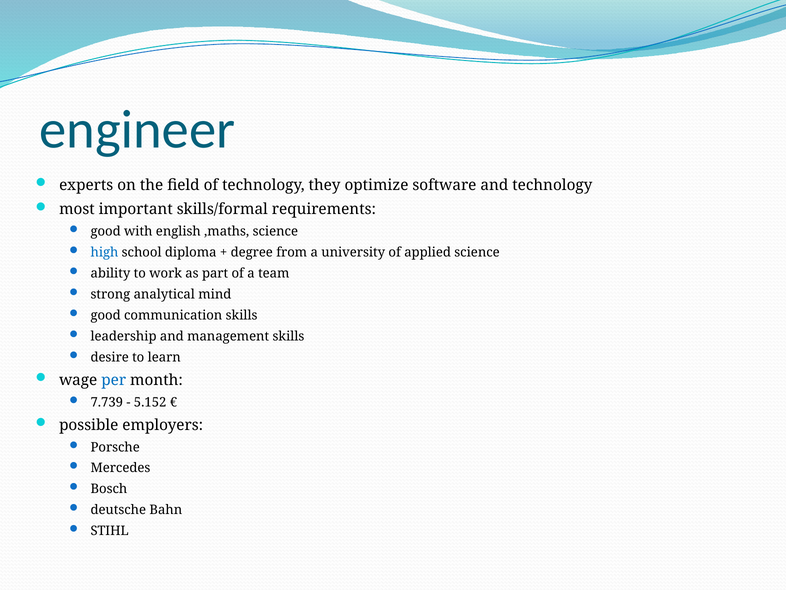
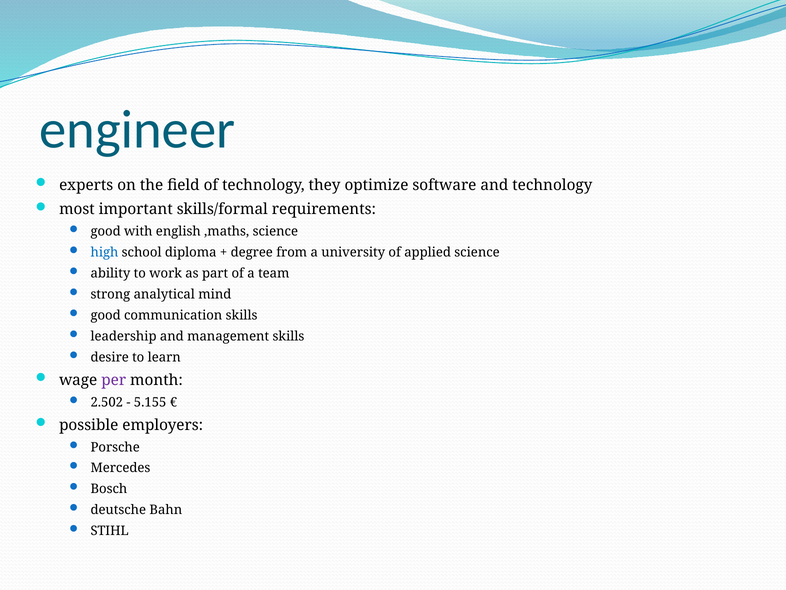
per colour: blue -> purple
7.739: 7.739 -> 2.502
5.152: 5.152 -> 5.155
